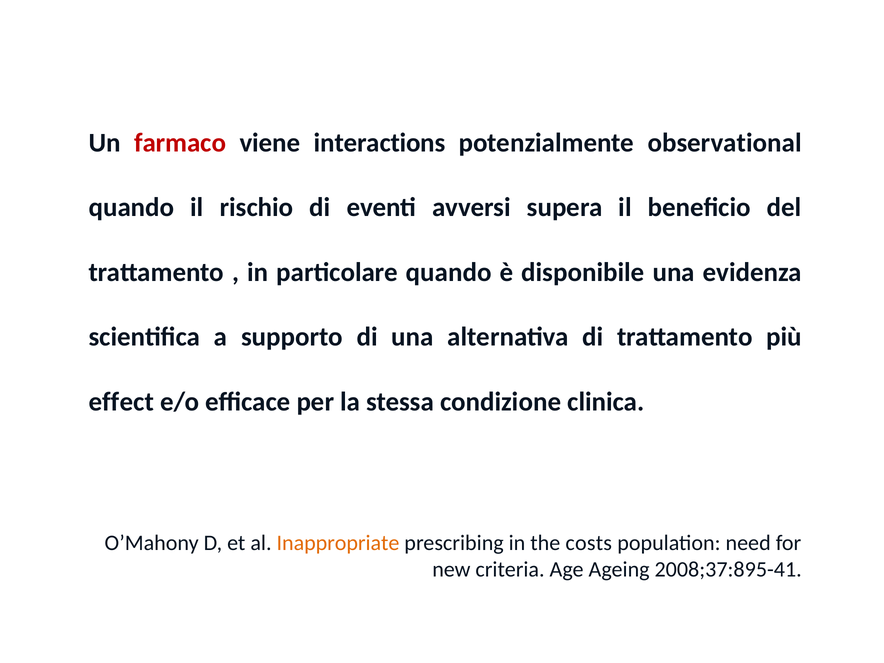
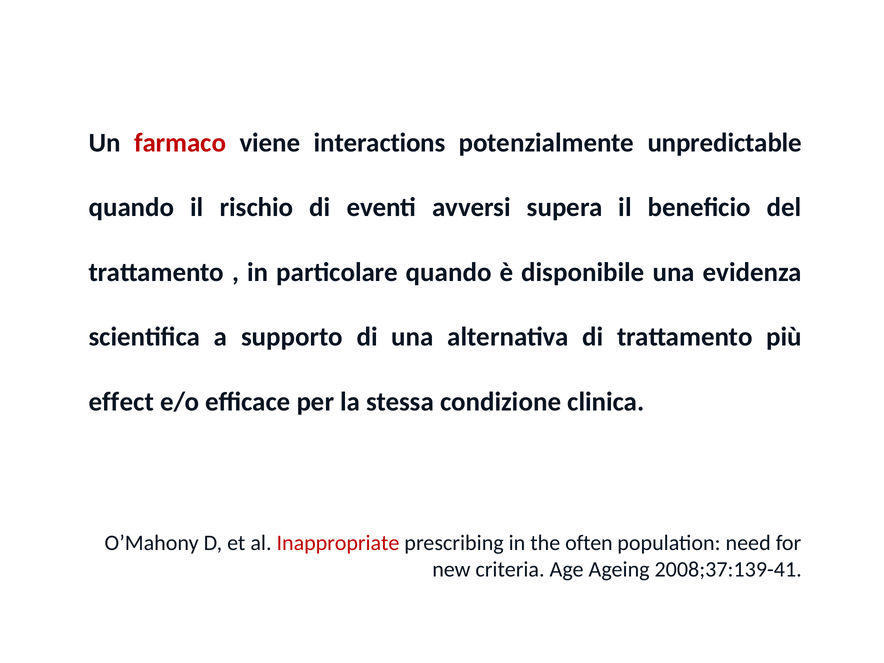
observational: observational -> unpredictable
Inappropriate colour: orange -> red
costs: costs -> often
2008;37:895-41: 2008;37:895-41 -> 2008;37:139-41
